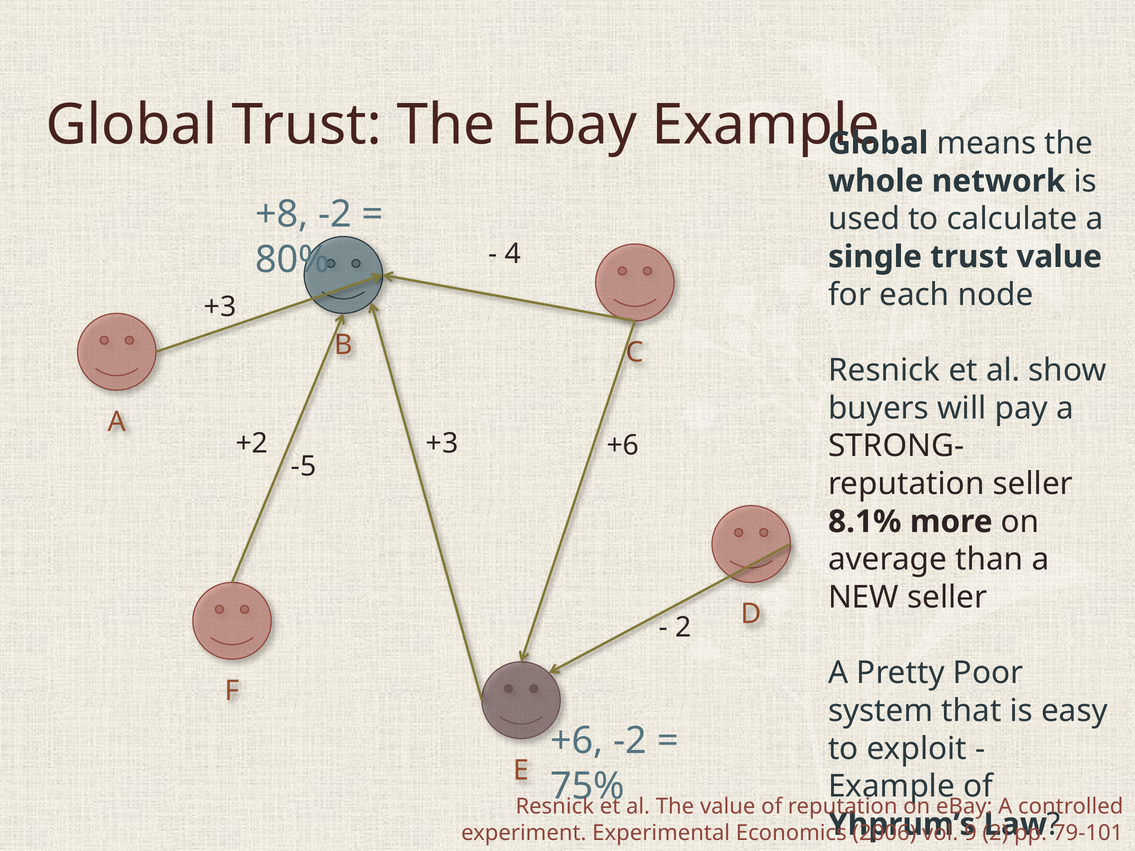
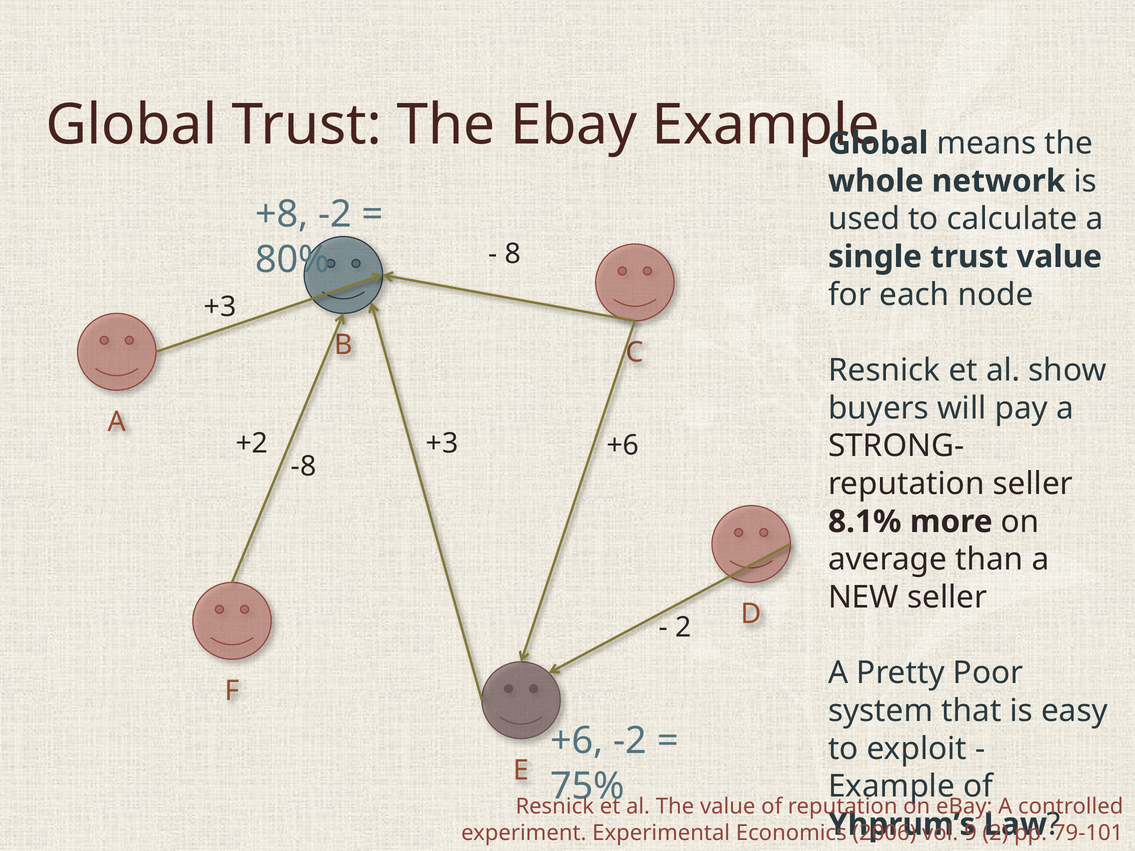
4: 4 -> 8
-5: -5 -> -8
